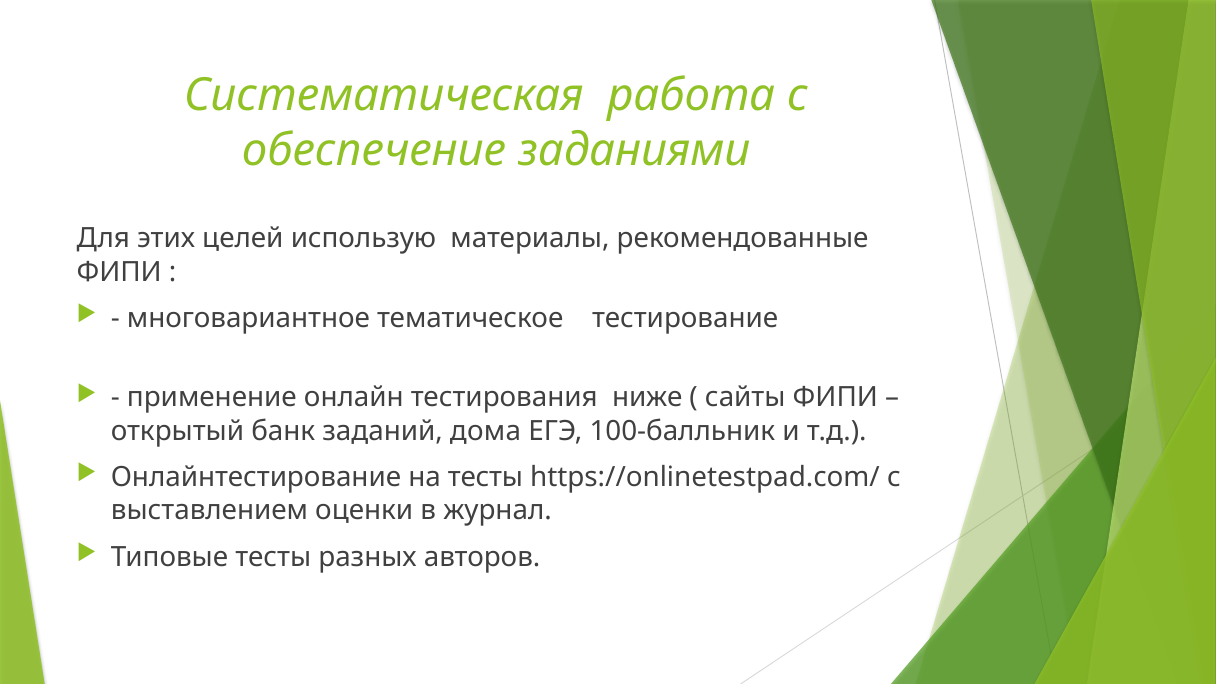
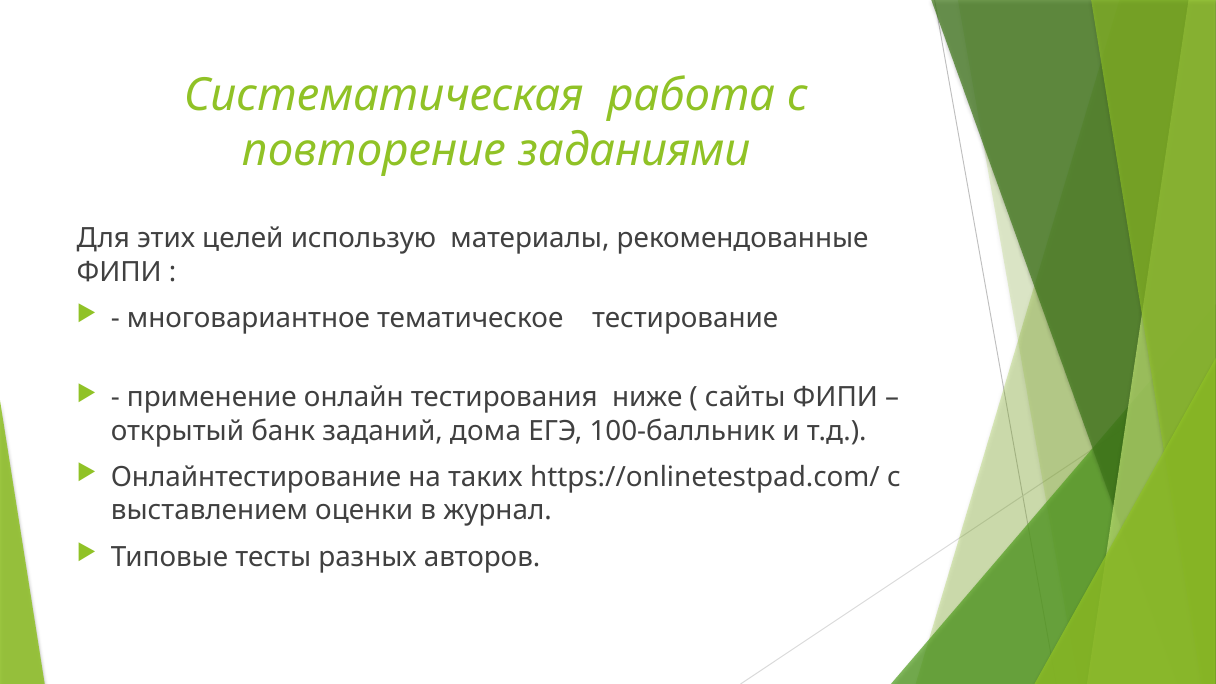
обеспечение: обеспечение -> повторение
на тесты: тесты -> таких
